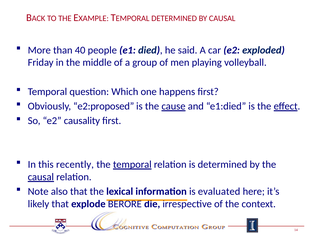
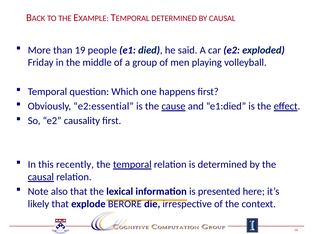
40: 40 -> 19
e2:proposed: e2:proposed -> e2:essential
evaluated: evaluated -> presented
